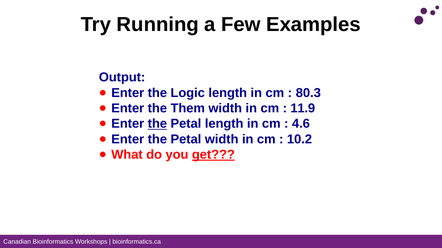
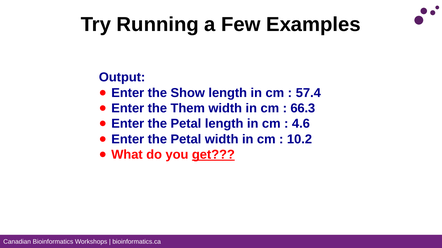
Logic: Logic -> Show
80.3: 80.3 -> 57.4
11.9: 11.9 -> 66.3
the at (157, 124) underline: present -> none
